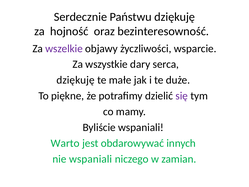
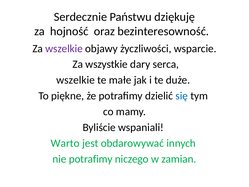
dziękuję at (76, 80): dziękuję -> wszelkie
się colour: purple -> blue
nie wspaniali: wspaniali -> potrafimy
